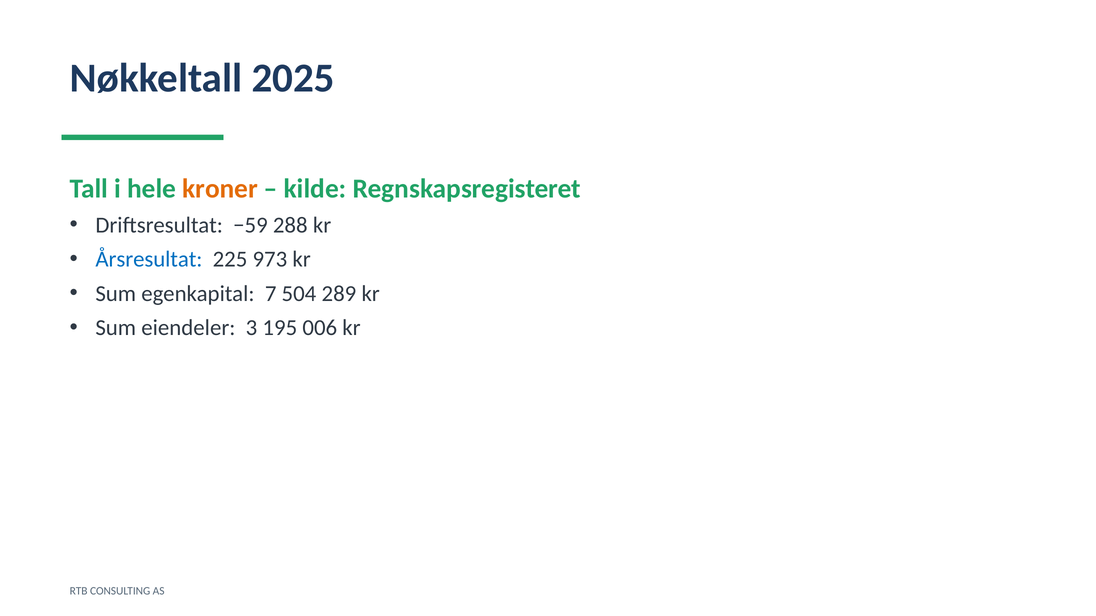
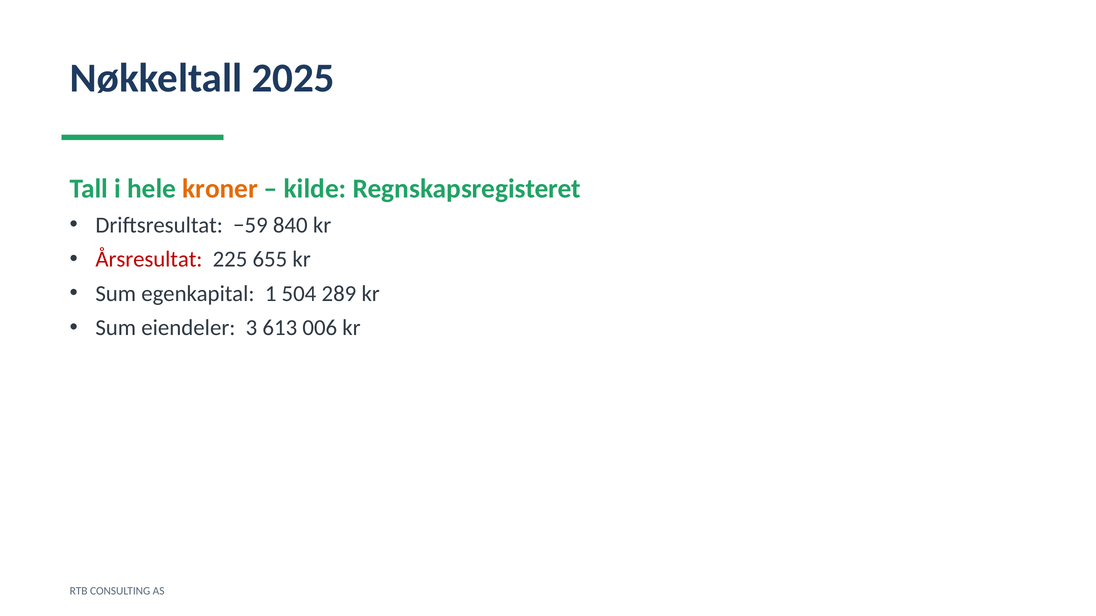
288: 288 -> 840
Årsresultat colour: blue -> red
973: 973 -> 655
7: 7 -> 1
195: 195 -> 613
